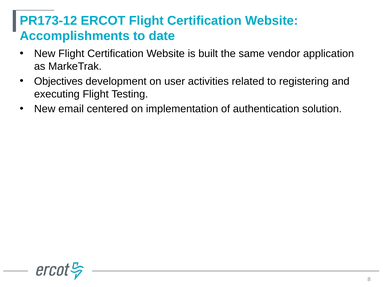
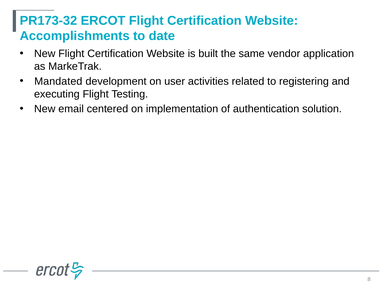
PR173-12: PR173-12 -> PR173-32
Objectives: Objectives -> Mandated
